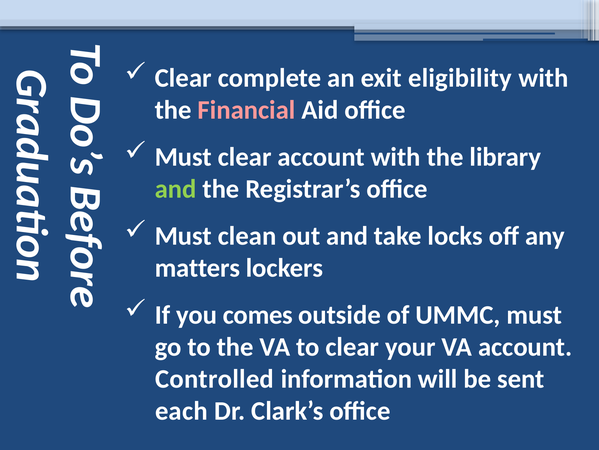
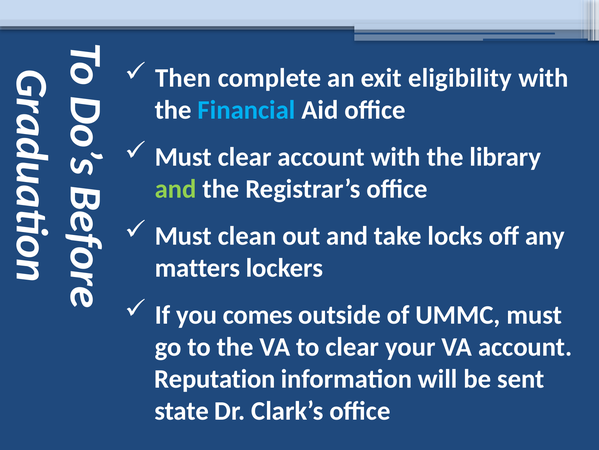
Clear at (183, 78): Clear -> Then
Financial colour: pink -> light blue
Controlled: Controlled -> Reputation
each: each -> state
